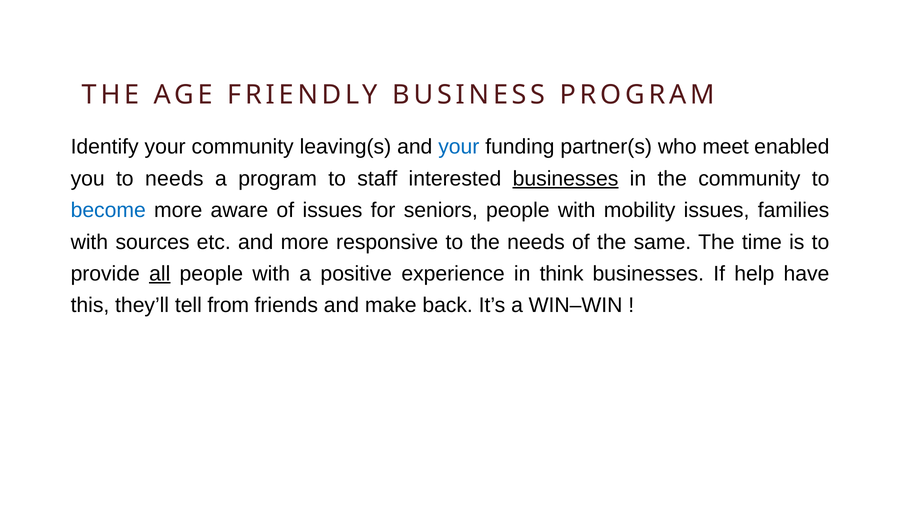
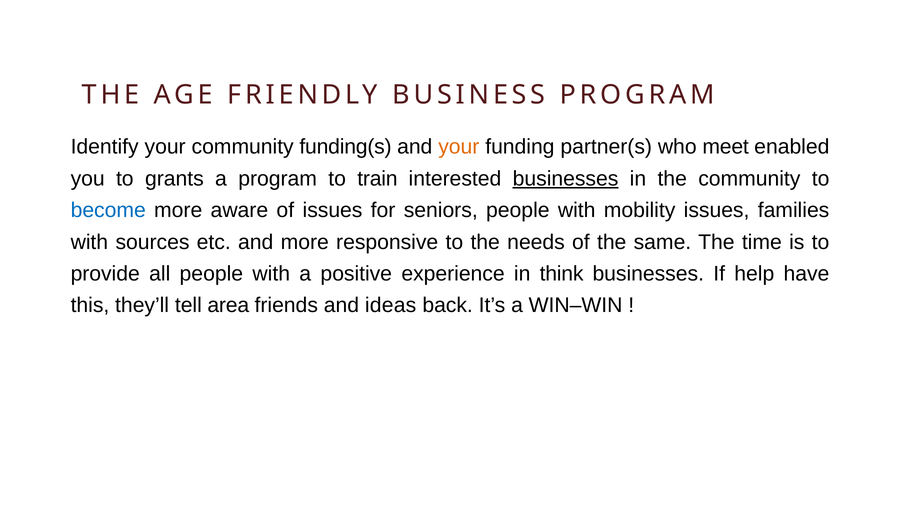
leaving(s: leaving(s -> funding(s
your at (459, 147) colour: blue -> orange
to needs: needs -> grants
staff: staff -> train
all underline: present -> none
from: from -> area
make: make -> ideas
